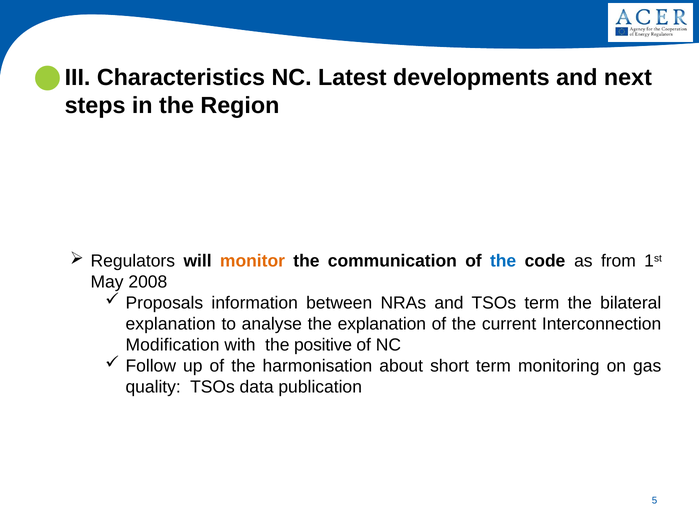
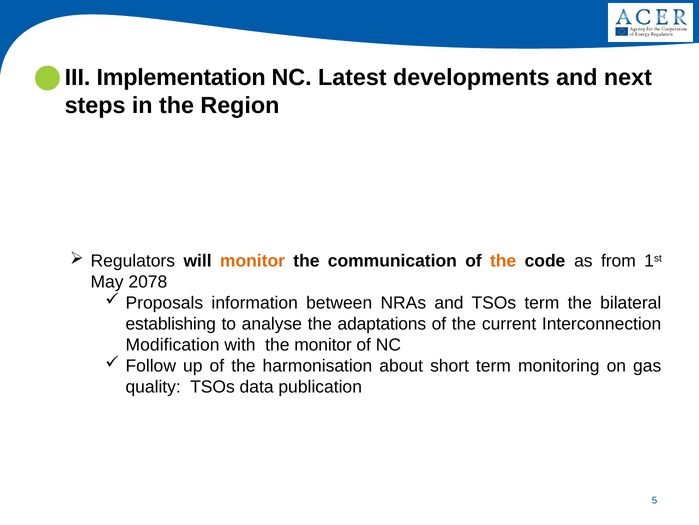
Characteristics: Characteristics -> Implementation
the at (503, 261) colour: blue -> orange
2008: 2008 -> 2078
explanation at (171, 324): explanation -> establishing
the explanation: explanation -> adaptations
the positive: positive -> monitor
